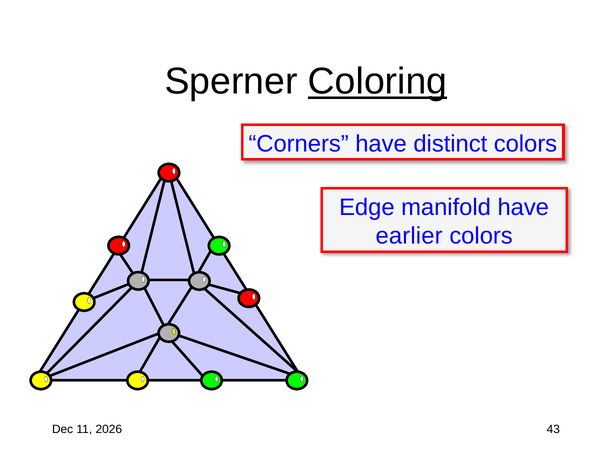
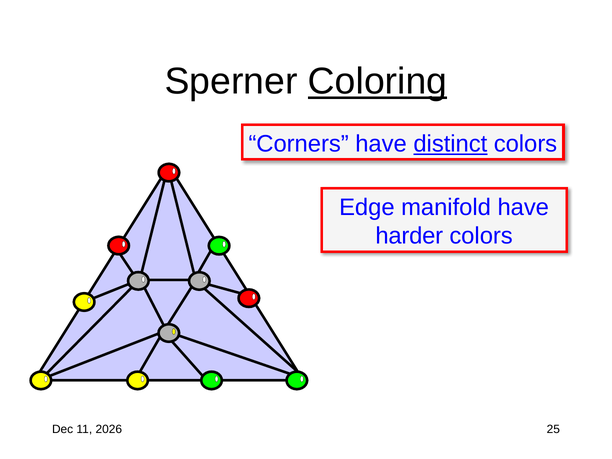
distinct underline: none -> present
earlier: earlier -> harder
43: 43 -> 25
